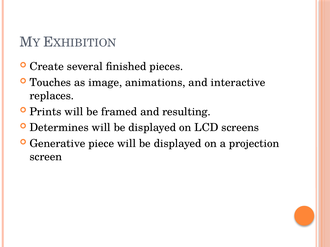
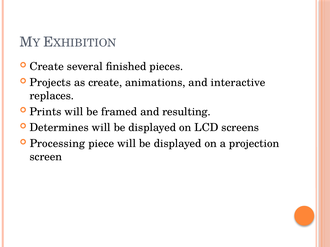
Touches: Touches -> Projects
as image: image -> create
Generative: Generative -> Processing
